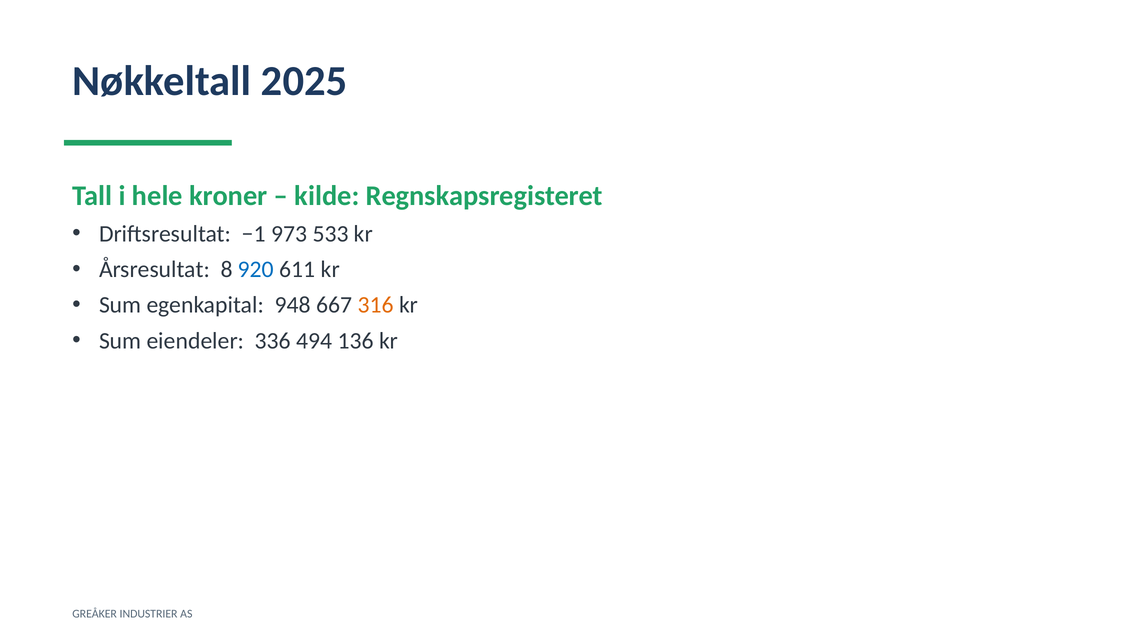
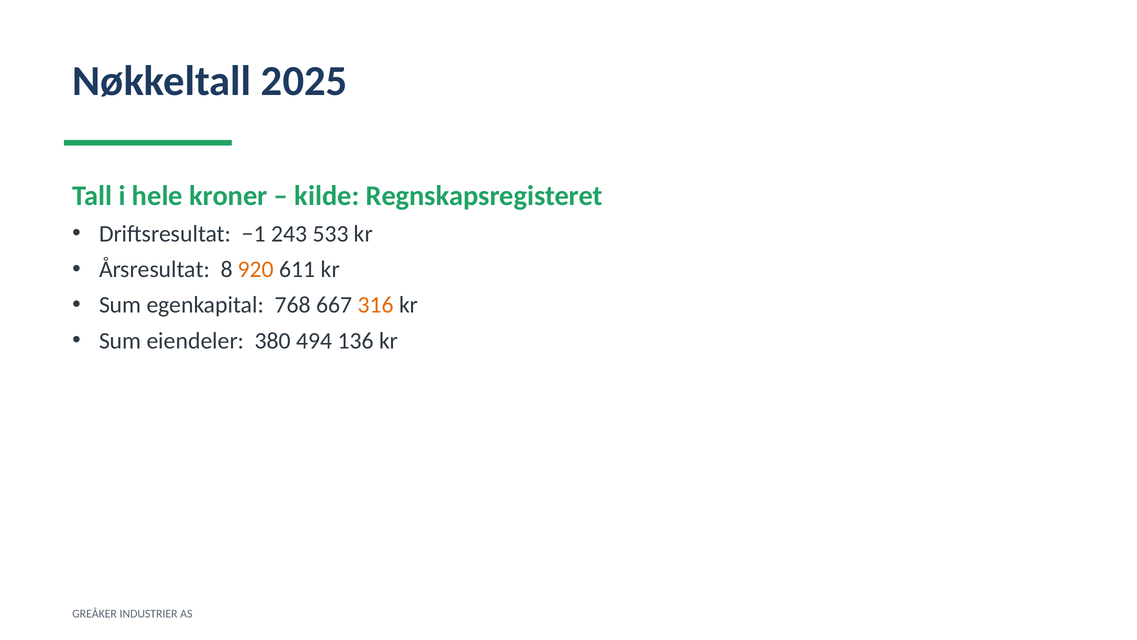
973: 973 -> 243
920 colour: blue -> orange
948: 948 -> 768
336: 336 -> 380
